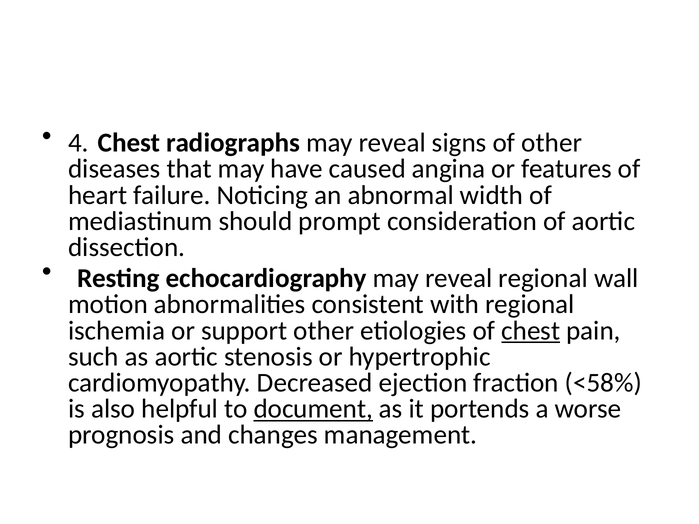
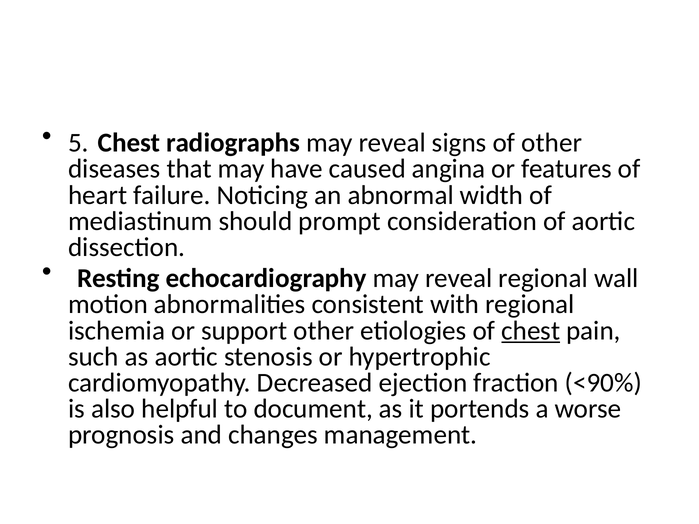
4: 4 -> 5
<58%: <58% -> <90%
document underline: present -> none
